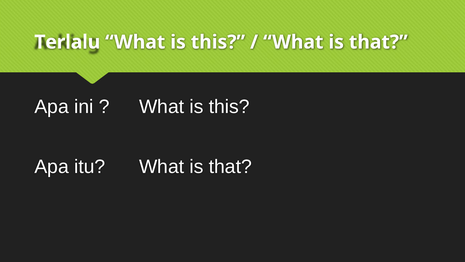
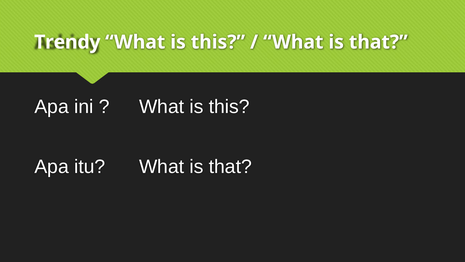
Terlalu: Terlalu -> Trendy
